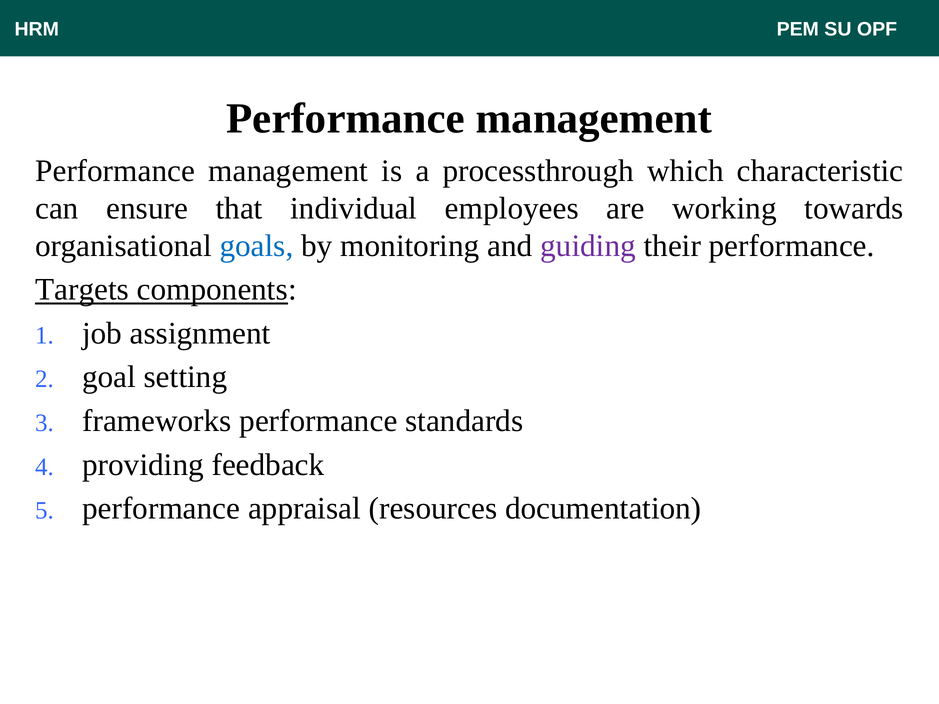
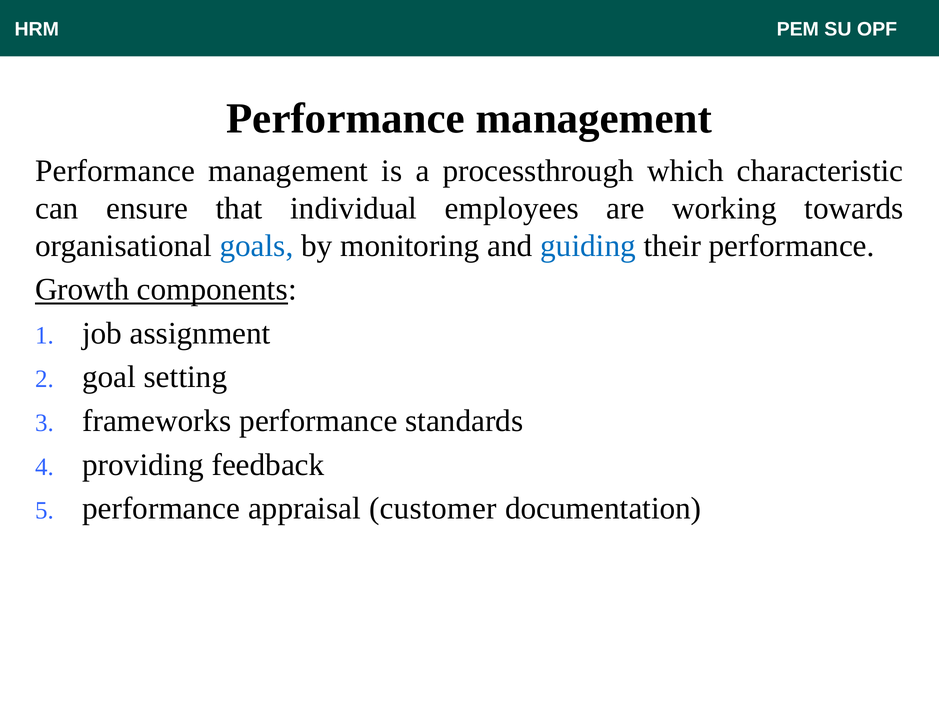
guiding colour: purple -> blue
Targets: Targets -> Growth
resources: resources -> customer
